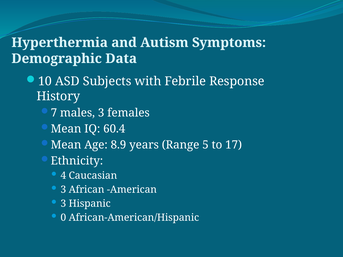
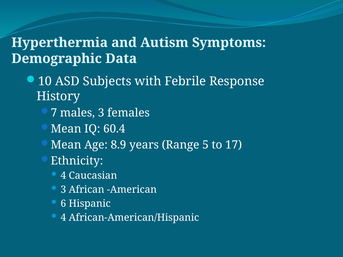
3 at (63, 204): 3 -> 6
0 at (63, 218): 0 -> 4
